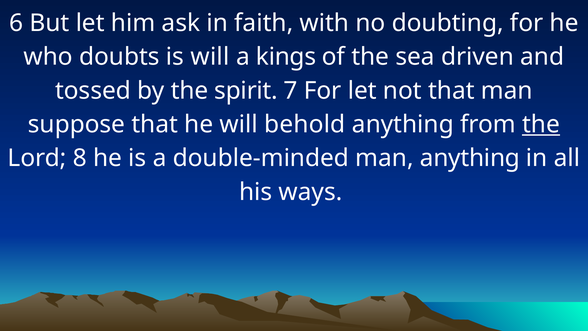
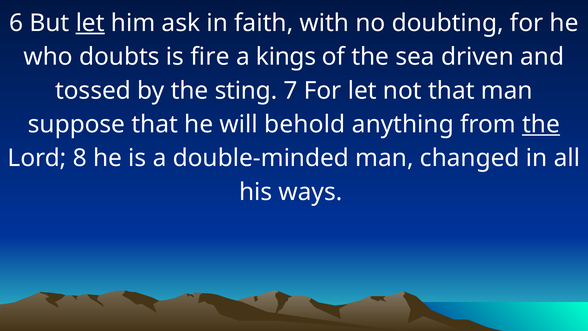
let at (90, 23) underline: none -> present
is will: will -> fire
spirit: spirit -> sting
man anything: anything -> changed
